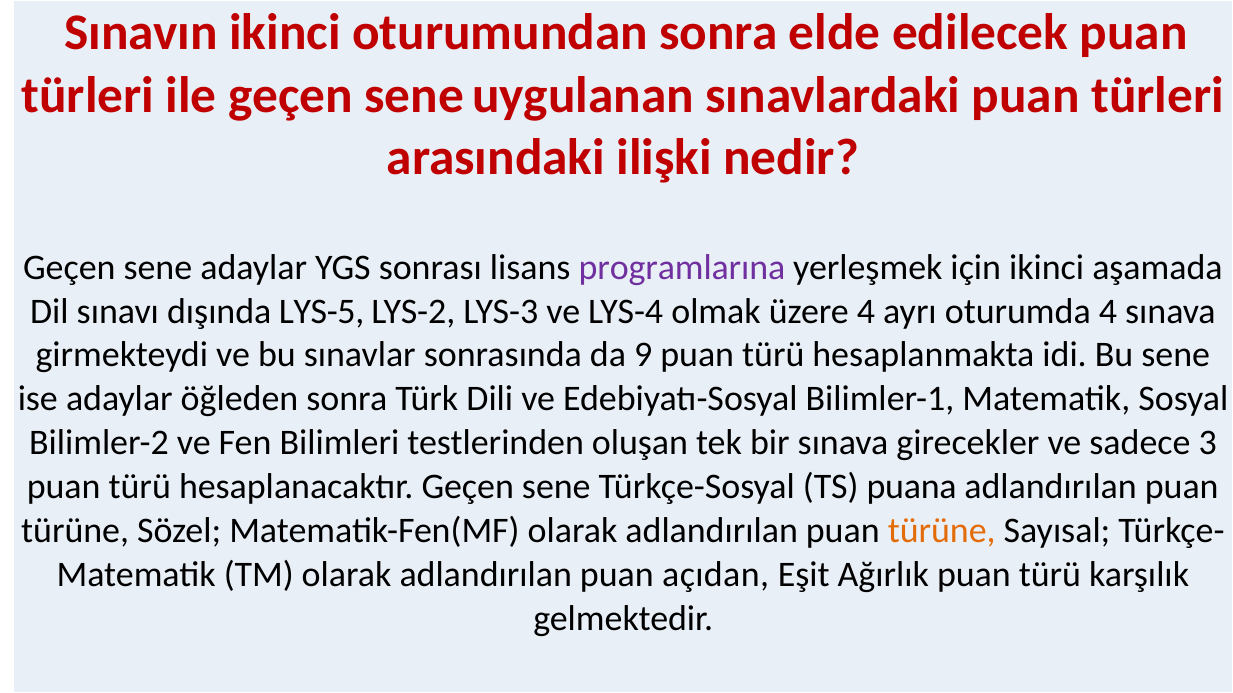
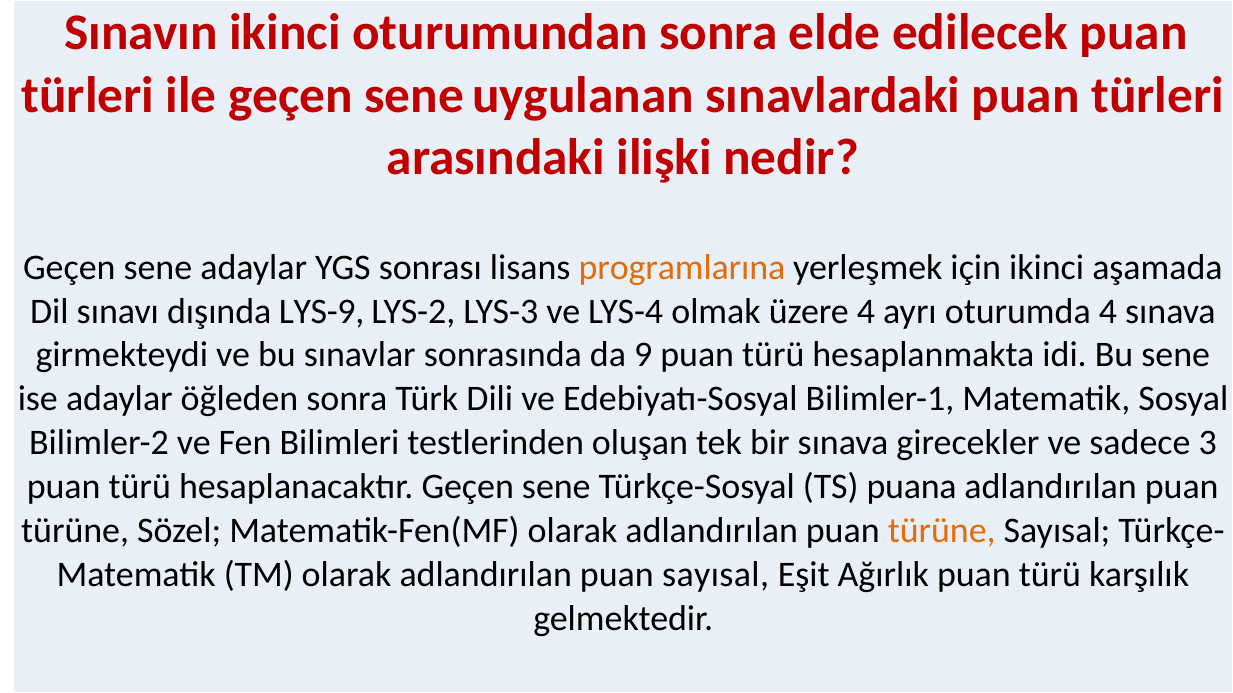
programlarına colour: purple -> orange
LYS-5: LYS-5 -> LYS-9
puan açıdan: açıdan -> sayısal
